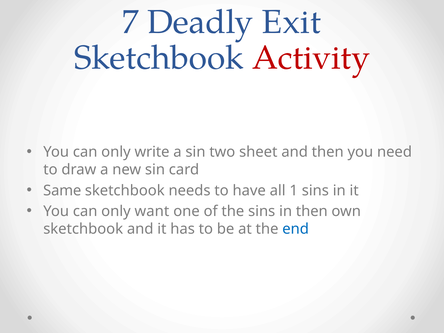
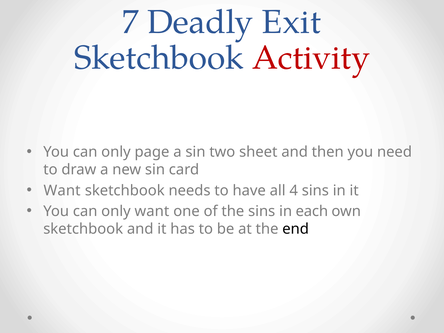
write: write -> page
Same at (62, 190): Same -> Want
1: 1 -> 4
in then: then -> each
end colour: blue -> black
